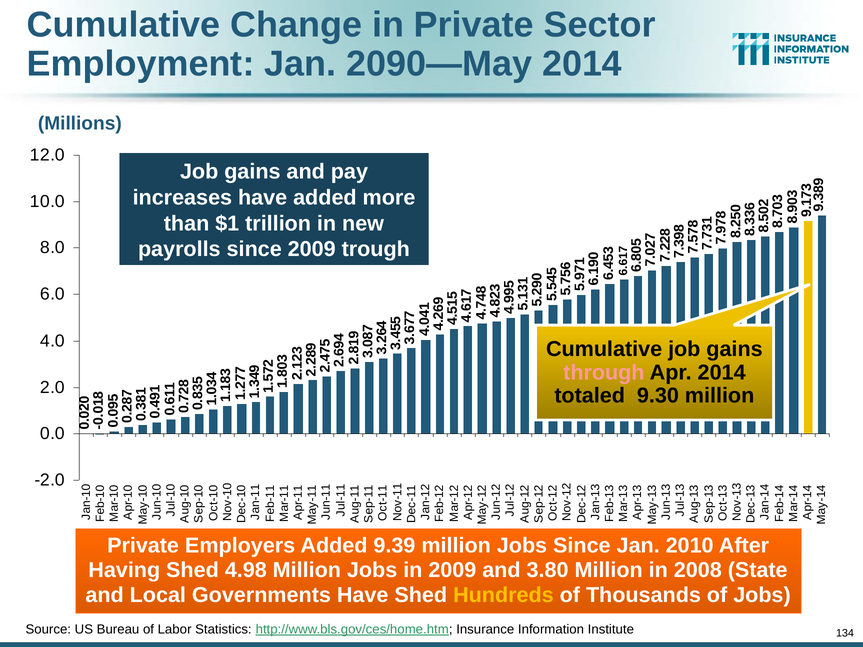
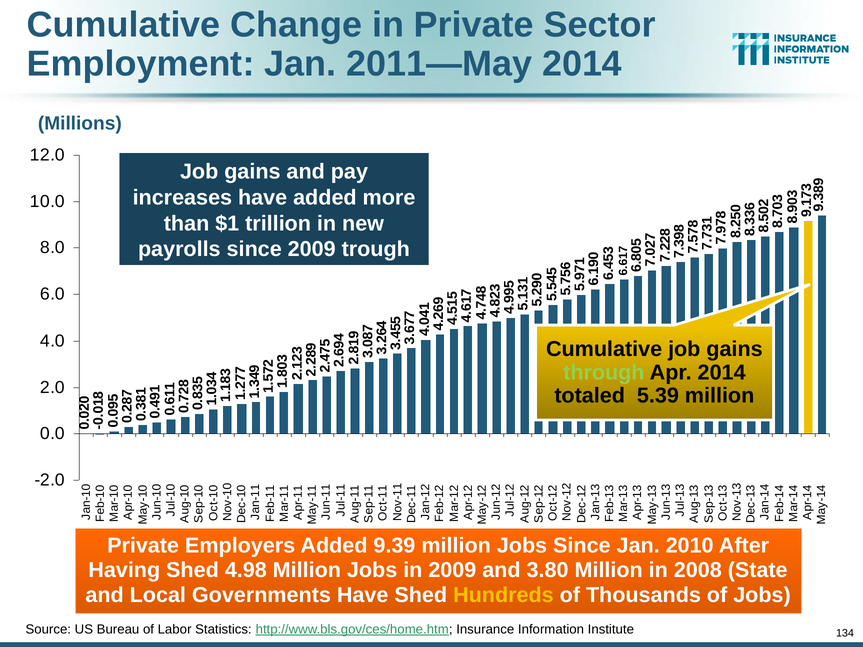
2090—May: 2090—May -> 2011—May
through colour: pink -> light green
9.30: 9.30 -> 5.39
